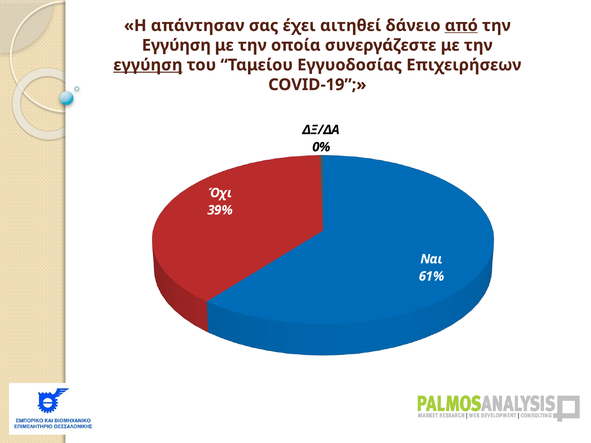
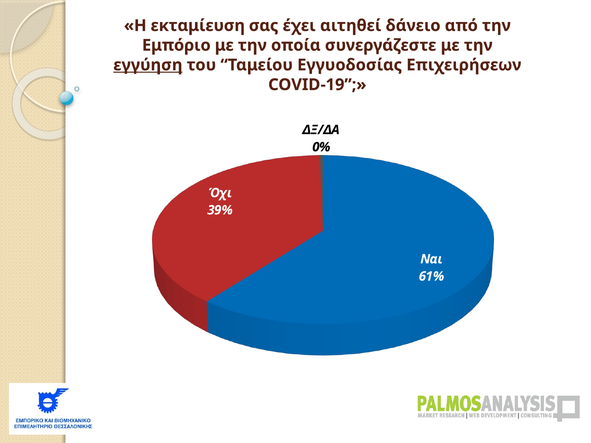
απάντησαν: απάντησαν -> εκταμίευση
από underline: present -> none
Εγγύηση at (176, 45): Εγγύηση -> Εμπόριο
